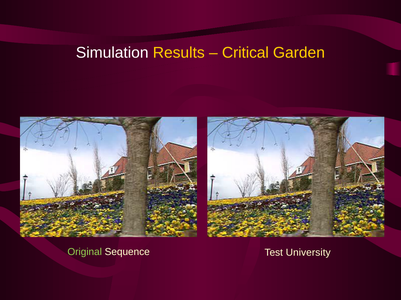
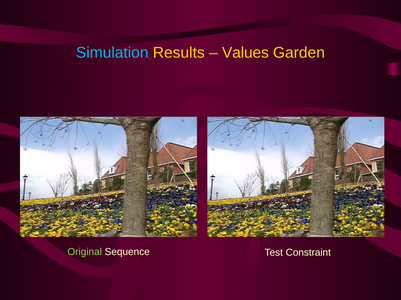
Simulation colour: white -> light blue
Critical: Critical -> Values
University: University -> Constraint
